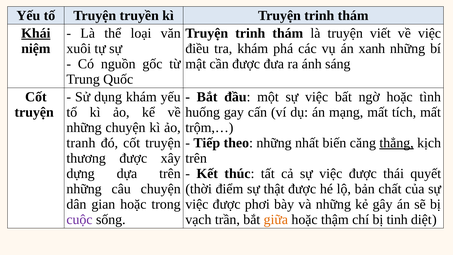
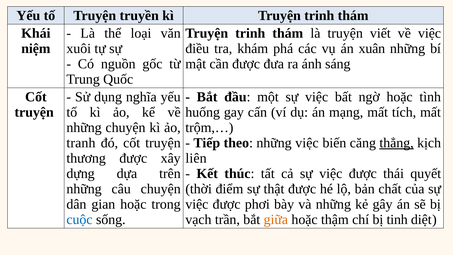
Khái underline: present -> none
xanh: xanh -> xuân
dụng khám: khám -> nghĩa
những nhất: nhất -> việc
trên at (196, 158): trên -> liên
cuộc colour: purple -> blue
